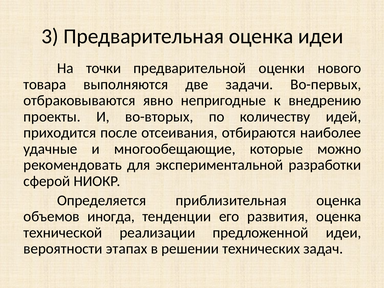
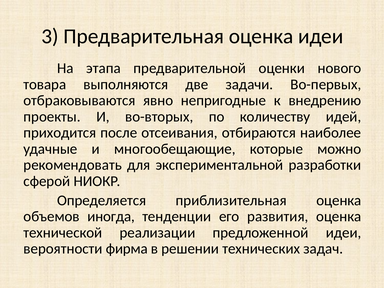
точки: точки -> этапа
этапах: этапах -> фирма
